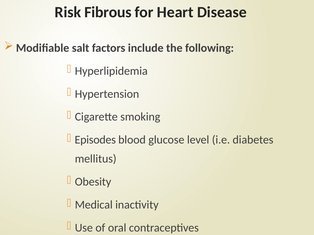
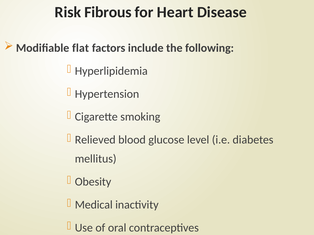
salt: salt -> flat
Episodes: Episodes -> Relieved
